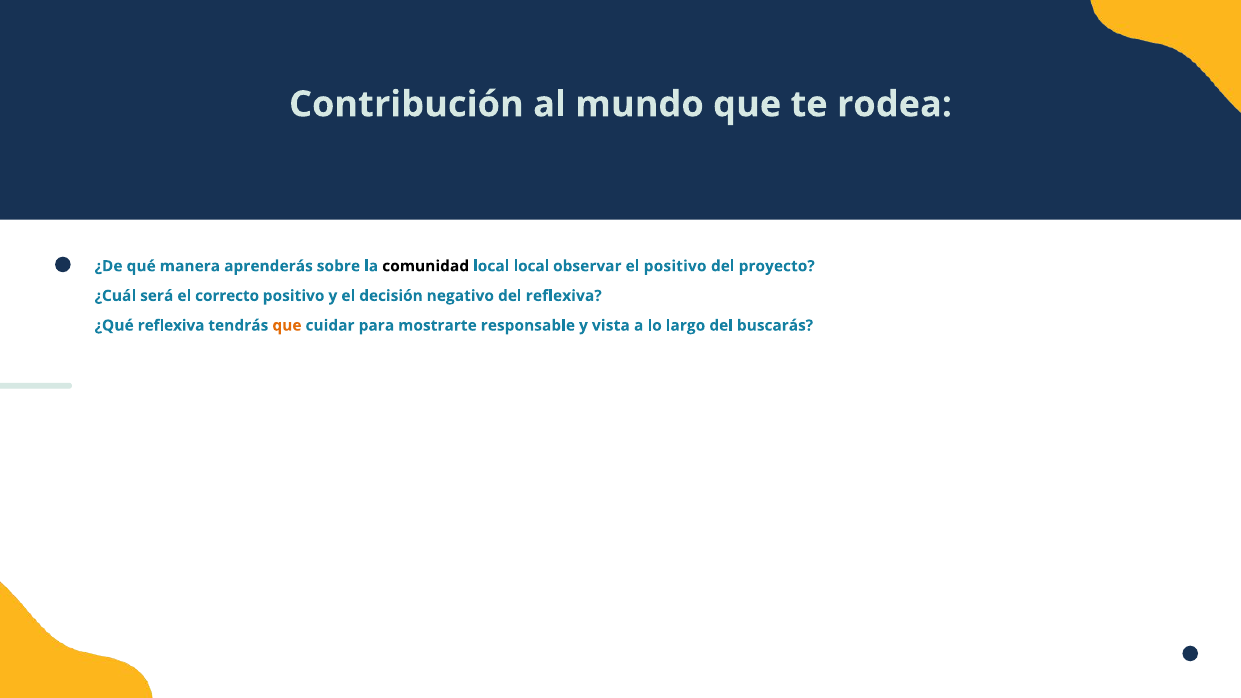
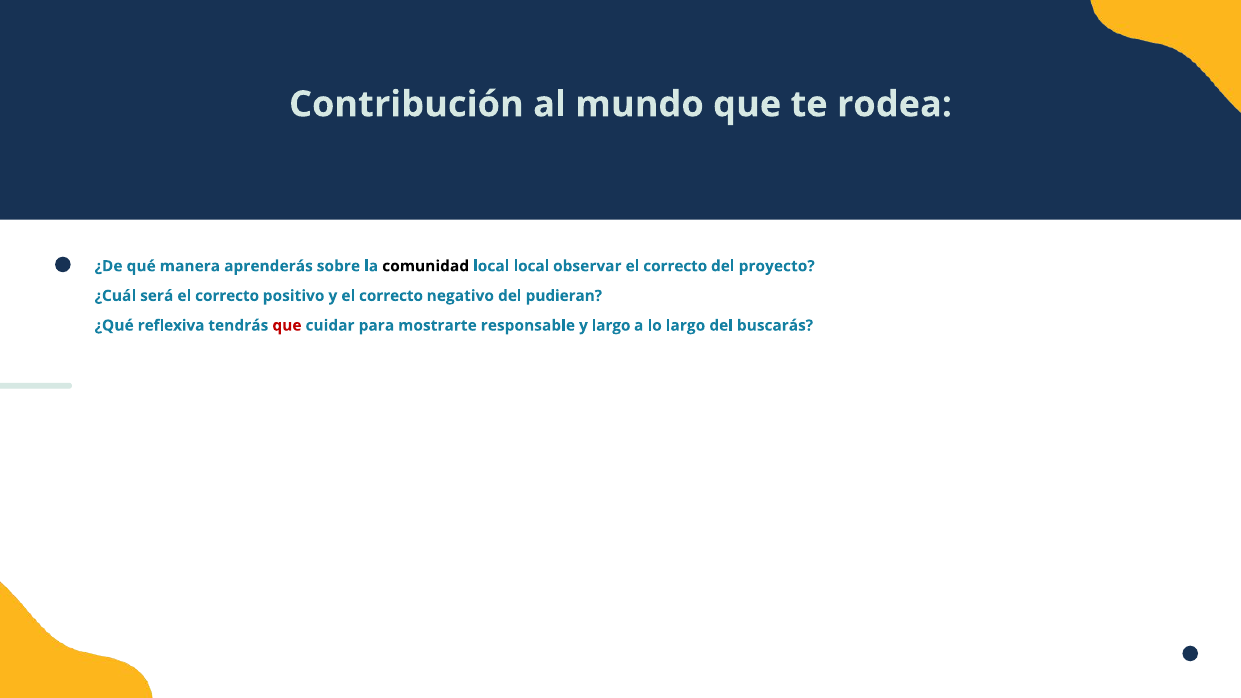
observar el positivo: positivo -> correcto
y el decisión: decisión -> correcto
del reflexiva: reflexiva -> pudieran
que at (287, 326) colour: orange -> red
y vista: vista -> largo
